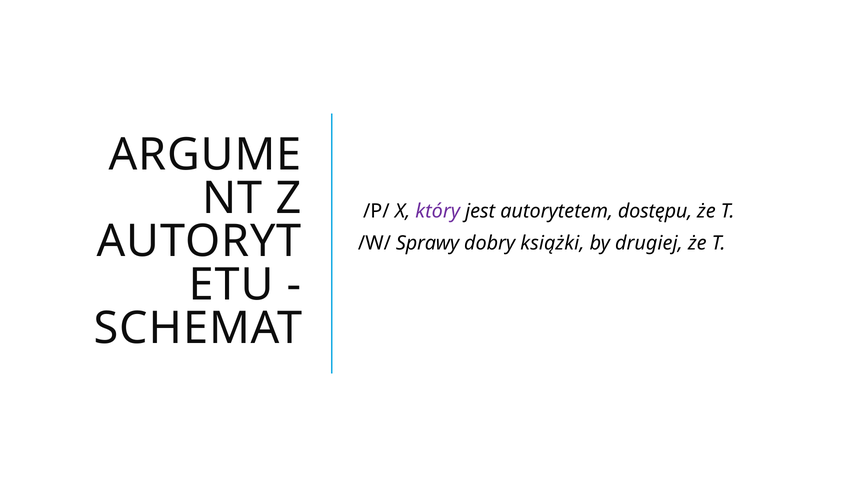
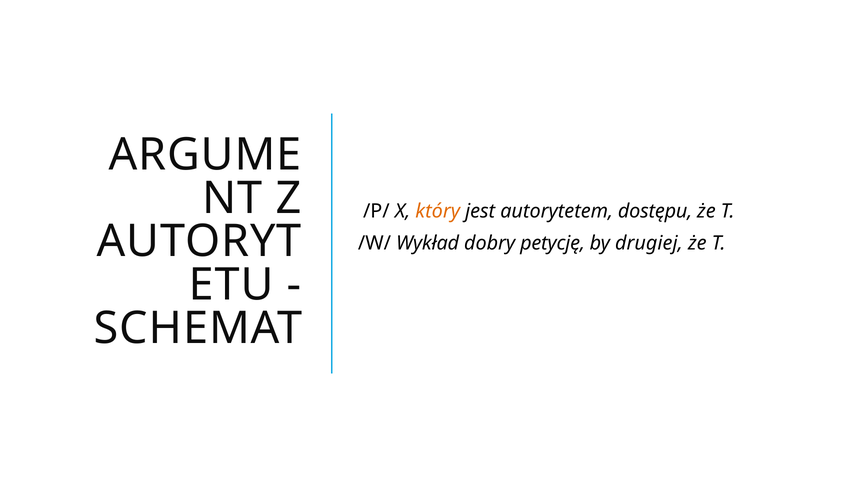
który colour: purple -> orange
Sprawy: Sprawy -> Wykład
książki: książki -> petycję
